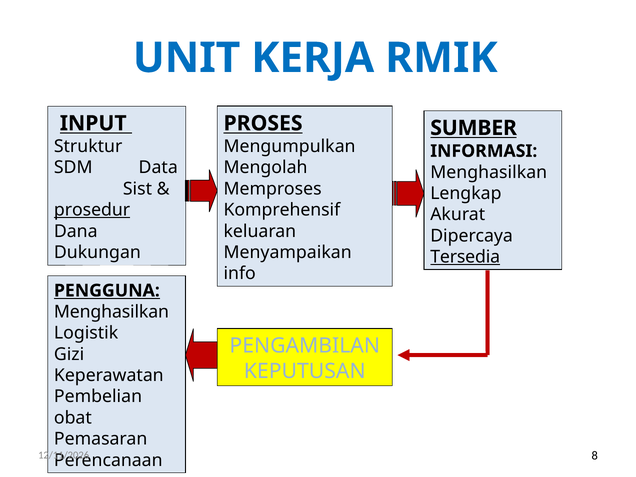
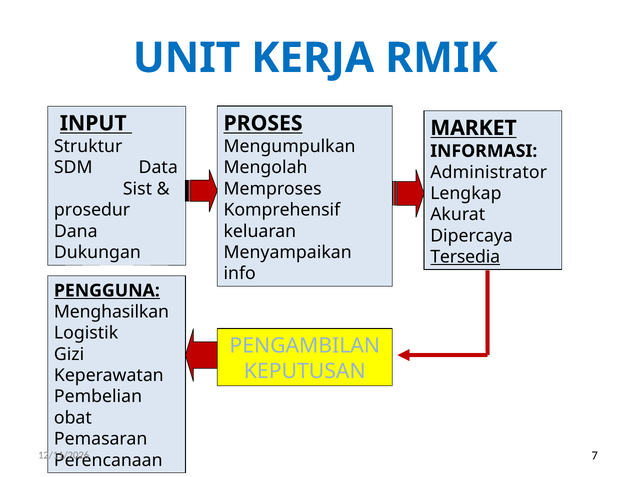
SUMBER: SUMBER -> MARKET
Menghasilkan at (489, 172): Menghasilkan -> Administrator
prosedur underline: present -> none
8: 8 -> 7
